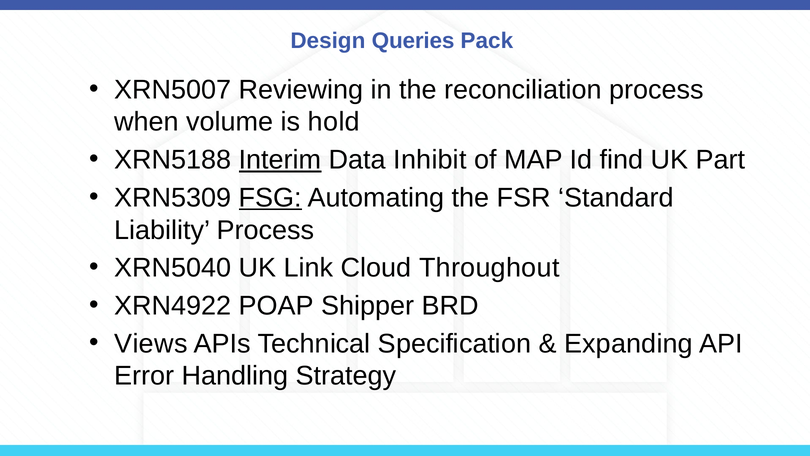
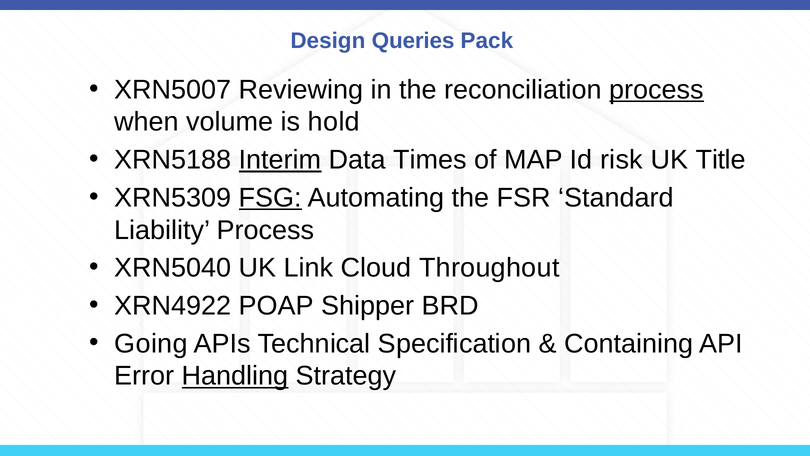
process at (657, 90) underline: none -> present
Inhibit: Inhibit -> Times
find: find -> risk
Part: Part -> Title
Views: Views -> Going
Expanding: Expanding -> Containing
Handling underline: none -> present
